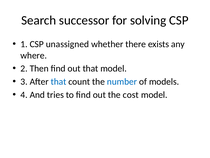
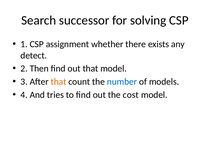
unassigned: unassigned -> assignment
where: where -> detect
that at (59, 81) colour: blue -> orange
